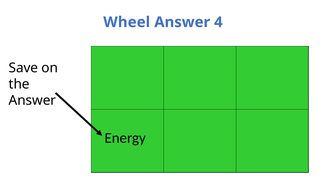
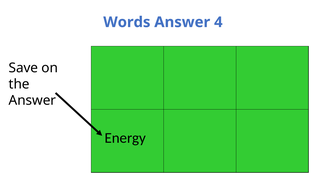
Wheel: Wheel -> Words
